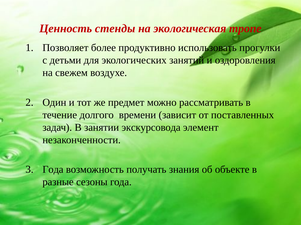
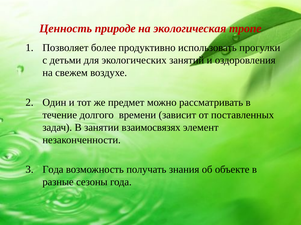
стенды: стенды -> природе
экскурсовода: экскурсовода -> взаимосвязях
